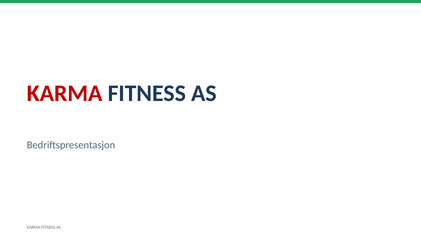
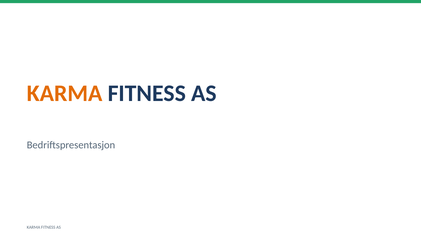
KARMA at (65, 93) colour: red -> orange
